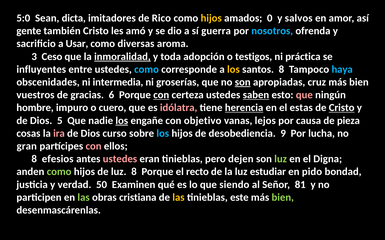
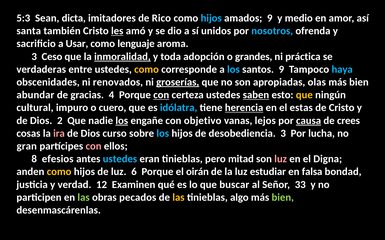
5:0: 5:0 -> 5:3
hijos at (211, 18) colour: yellow -> light blue
amados 0: 0 -> 9
salvos: salvos -> medio
gente: gente -> santa
les underline: none -> present
guerra: guerra -> unidos
diversas: diversas -> lenguaje
testigos: testigos -> grandes
influyentes: influyentes -> verdaderas
como at (147, 69) colour: light blue -> yellow
los at (233, 69) colour: yellow -> light blue
santos 8: 8 -> 9
intermedia: intermedia -> renovados
groserías underline: none -> present
son at (243, 82) underline: present -> none
cruz: cruz -> olas
vuestros: vuestros -> abundar
6: 6 -> 4
que at (304, 95) colour: pink -> yellow
hombre: hombre -> cultural
idólatra colour: pink -> light blue
Cristo at (342, 108) underline: present -> none
5: 5 -> 2
causa underline: none -> present
pieza: pieza -> crees
desobediencia 9: 9 -> 3
ustedes at (120, 159) colour: pink -> light blue
dejen: dejen -> mitad
luz at (281, 159) colour: light green -> pink
como at (59, 172) colour: light green -> yellow
luz 8: 8 -> 6
recto: recto -> oirán
pido: pido -> falsa
50: 50 -> 12
siendo: siendo -> buscar
81: 81 -> 33
cristiana: cristiana -> pecados
este: este -> algo
